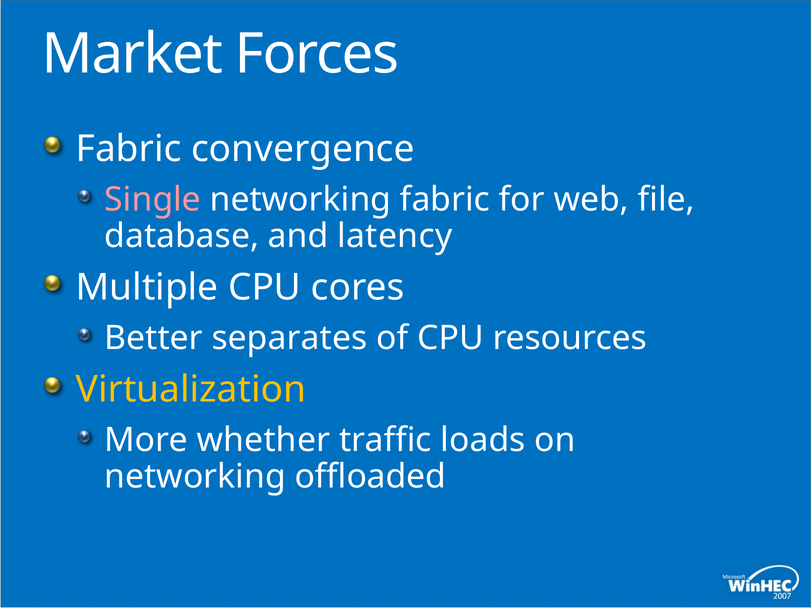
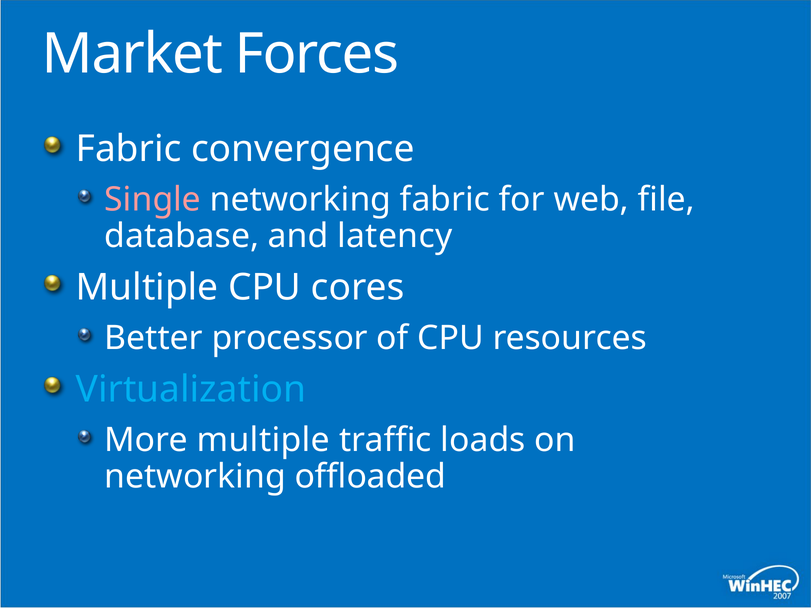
separates: separates -> processor
Virtualization colour: yellow -> light blue
More whether: whether -> multiple
